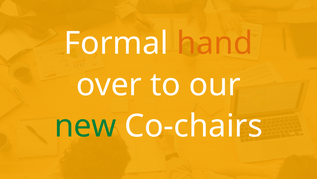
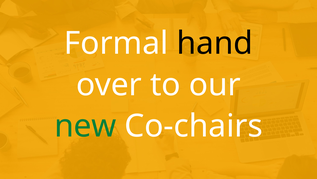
hand colour: orange -> black
